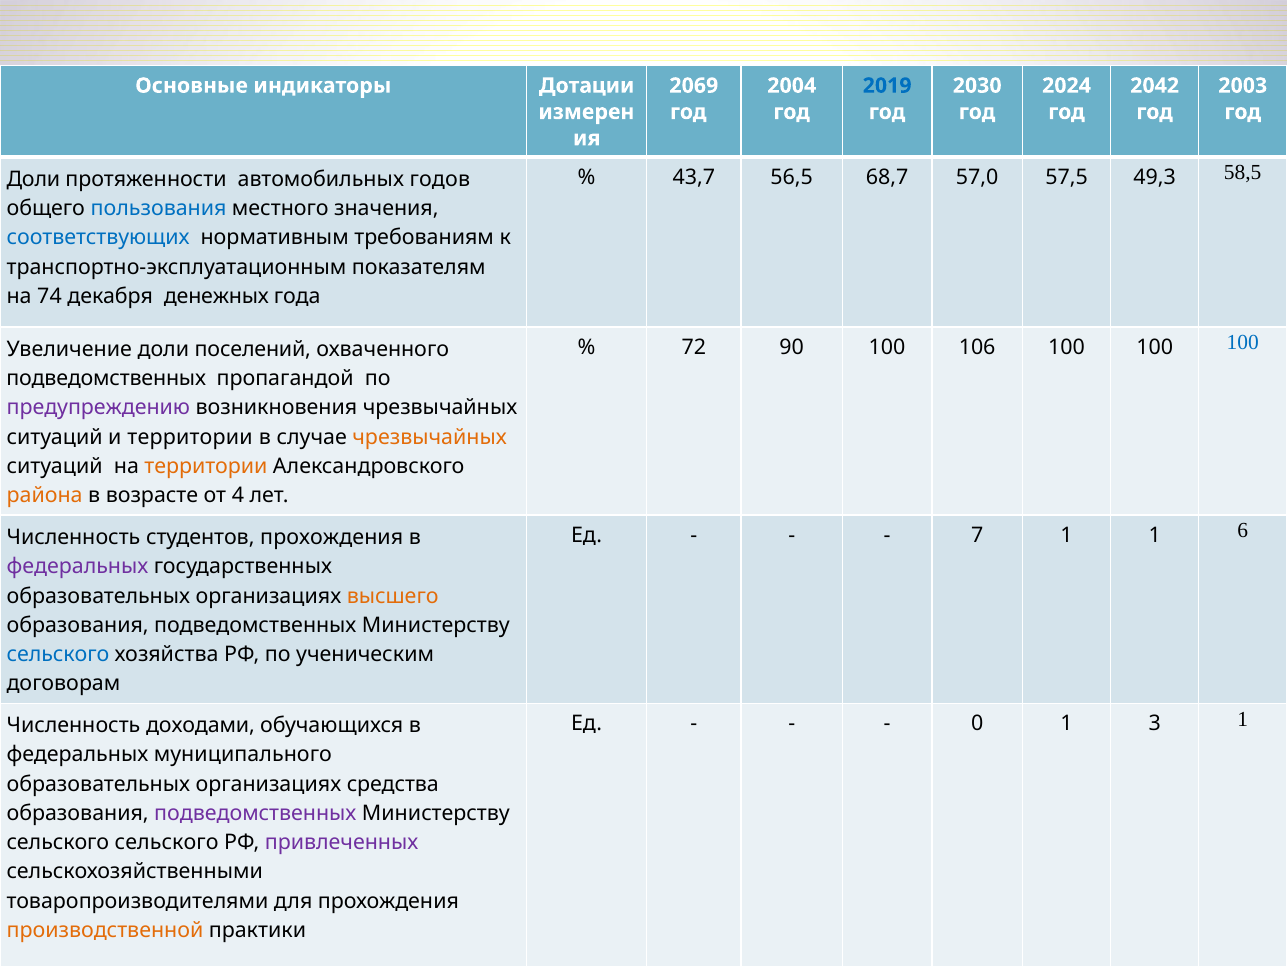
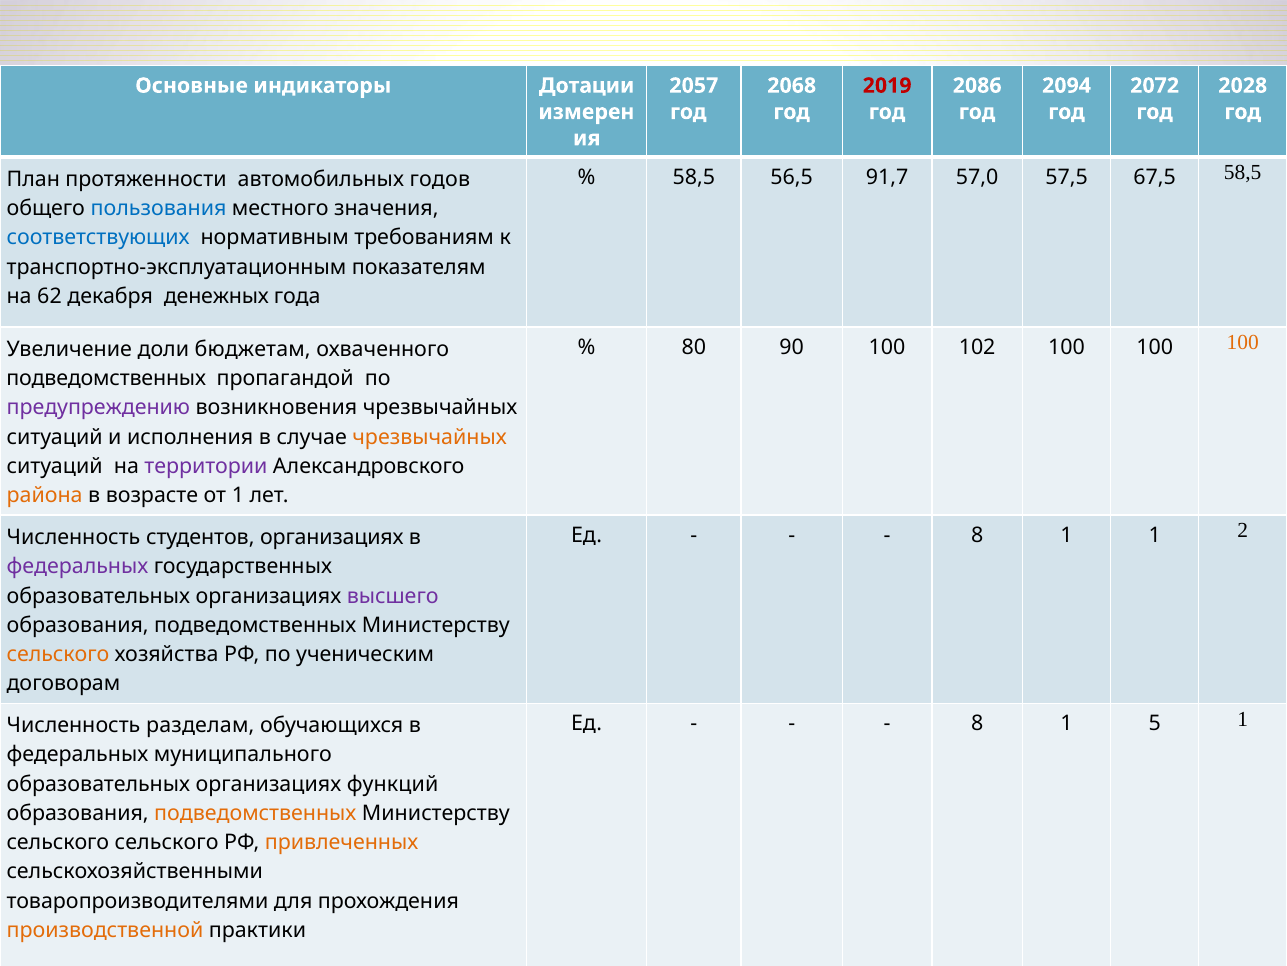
2069: 2069 -> 2057
2004: 2004 -> 2068
2019 colour: blue -> red
2030: 2030 -> 2086
2024: 2024 -> 2094
2042: 2042 -> 2072
2003: 2003 -> 2028
43,7 at (694, 177): 43,7 -> 58,5
68,7: 68,7 -> 91,7
49,3: 49,3 -> 67,5
Доли at (33, 179): Доли -> План
74: 74 -> 62
72: 72 -> 80
106: 106 -> 102
100 at (1243, 342) colour: blue -> orange
поселений: поселений -> бюджетам
и территории: территории -> исполнения
территории at (206, 466) colour: orange -> purple
от 4: 4 -> 1
7 at (977, 535): 7 -> 8
6: 6 -> 2
студентов прохождения: прохождения -> организациях
высшего colour: orange -> purple
сельского at (58, 654) colour: blue -> orange
0 at (977, 723): 0 -> 8
3: 3 -> 5
доходами: доходами -> разделам
средства: средства -> функций
подведомственных at (255, 813) colour: purple -> orange
привлеченных colour: purple -> orange
